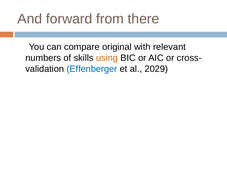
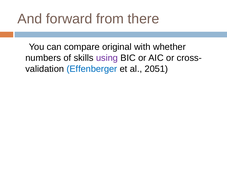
relevant: relevant -> whether
using colour: orange -> purple
2029: 2029 -> 2051
